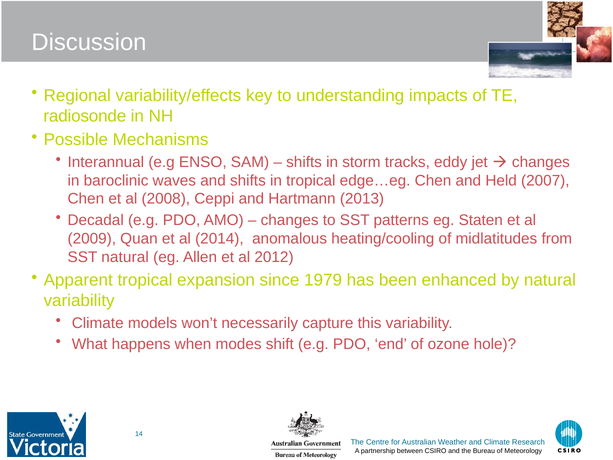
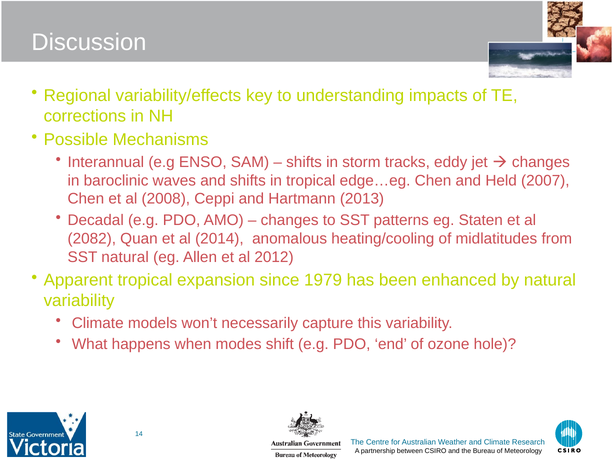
radiosonde: radiosonde -> corrections
2009: 2009 -> 2082
